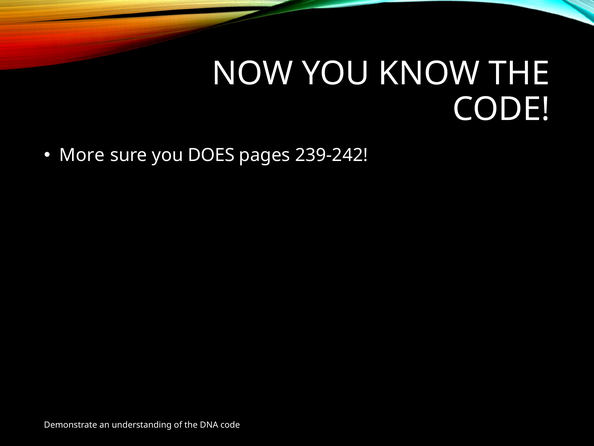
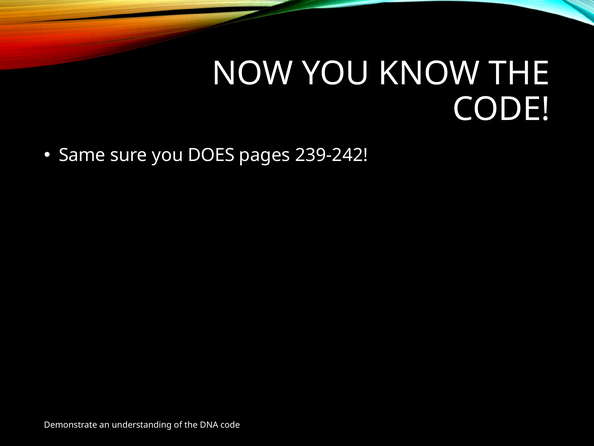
More: More -> Same
